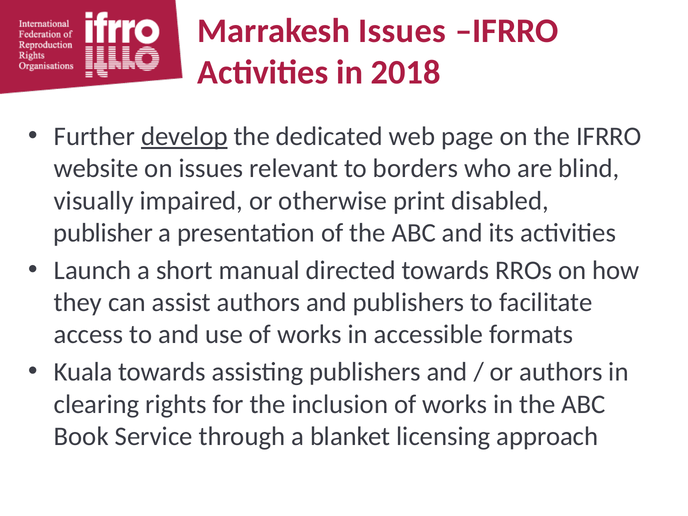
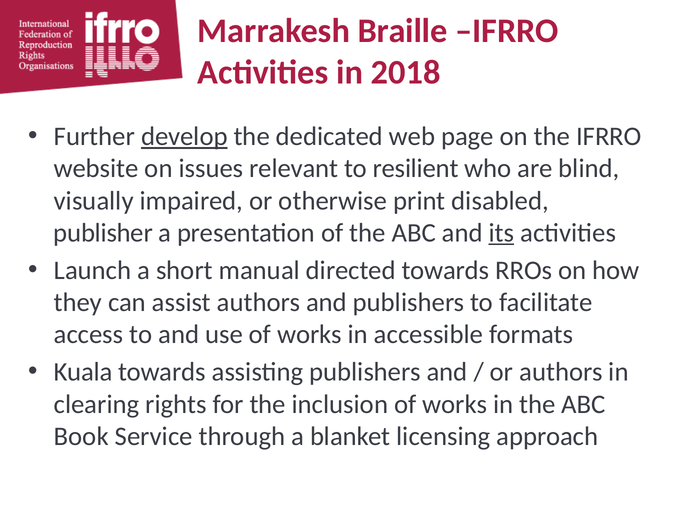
Marrakesh Issues: Issues -> Braille
borders: borders -> resilient
its underline: none -> present
